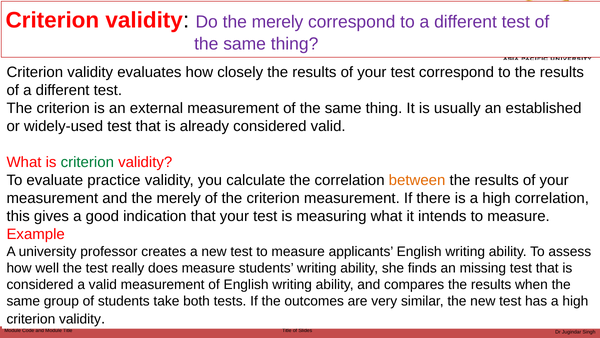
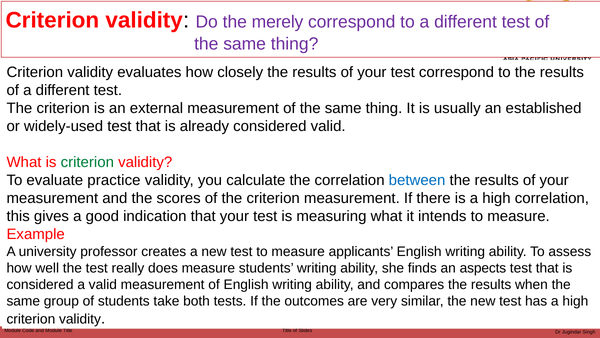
between colour: orange -> blue
and the merely: merely -> scores
missing: missing -> aspects
